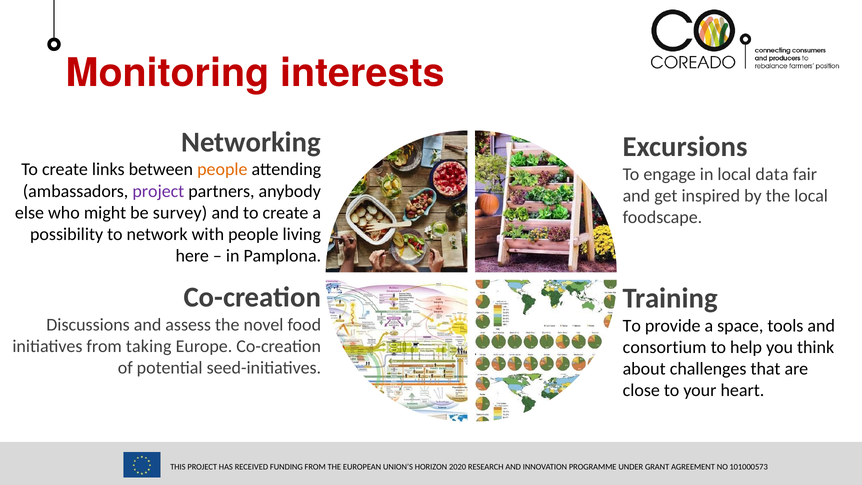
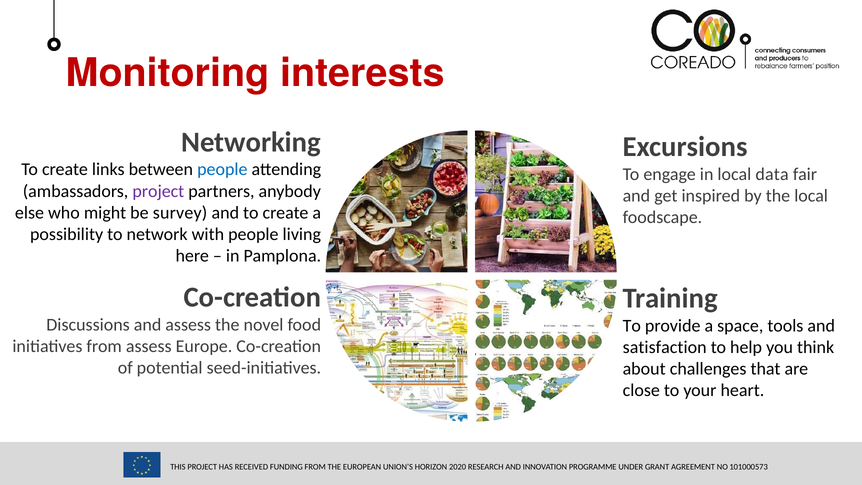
people at (222, 170) colour: orange -> blue
from taking: taking -> assess
consortium: consortium -> satisfaction
